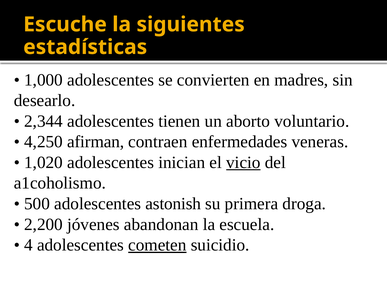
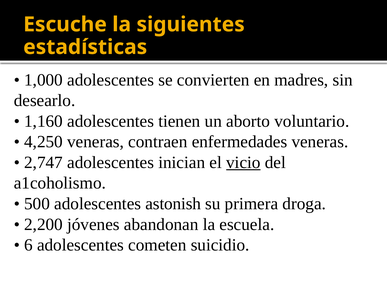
2,344: 2,344 -> 1,160
4,250 afirman: afirman -> veneras
1,020: 1,020 -> 2,747
4: 4 -> 6
cometen underline: present -> none
